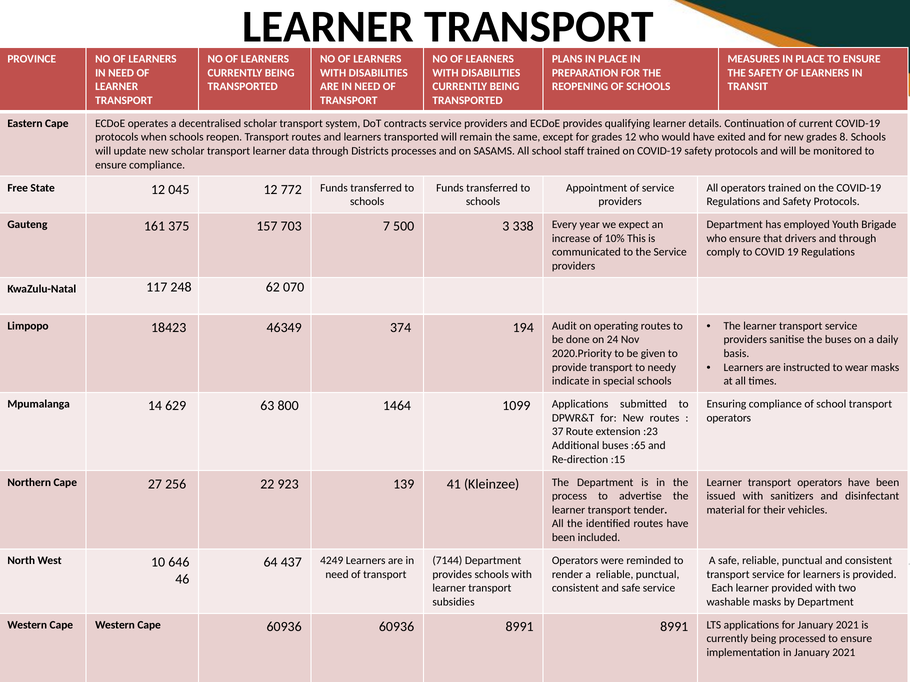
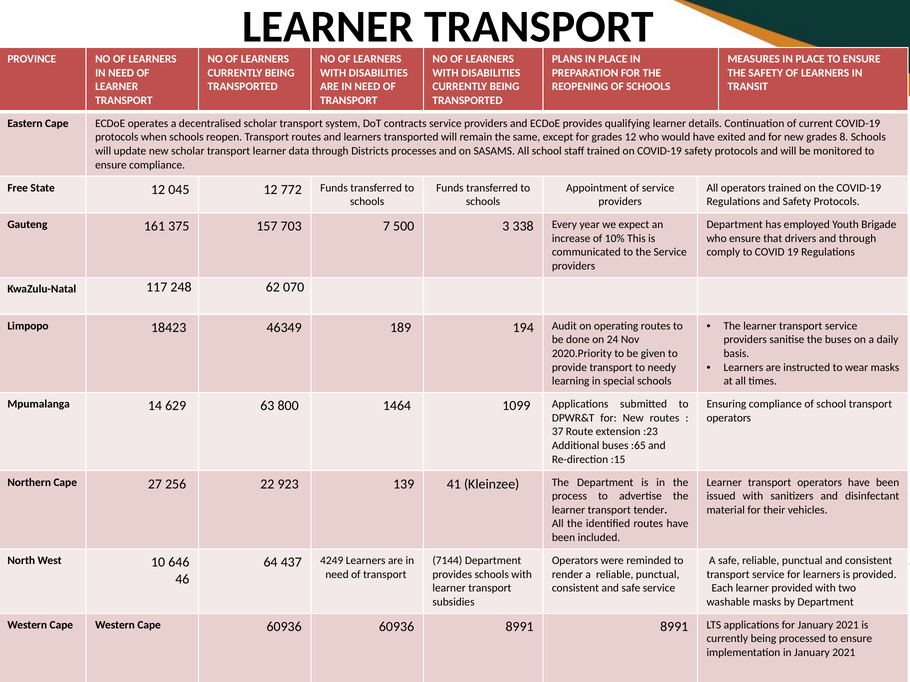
374: 374 -> 189
indicate: indicate -> learning
